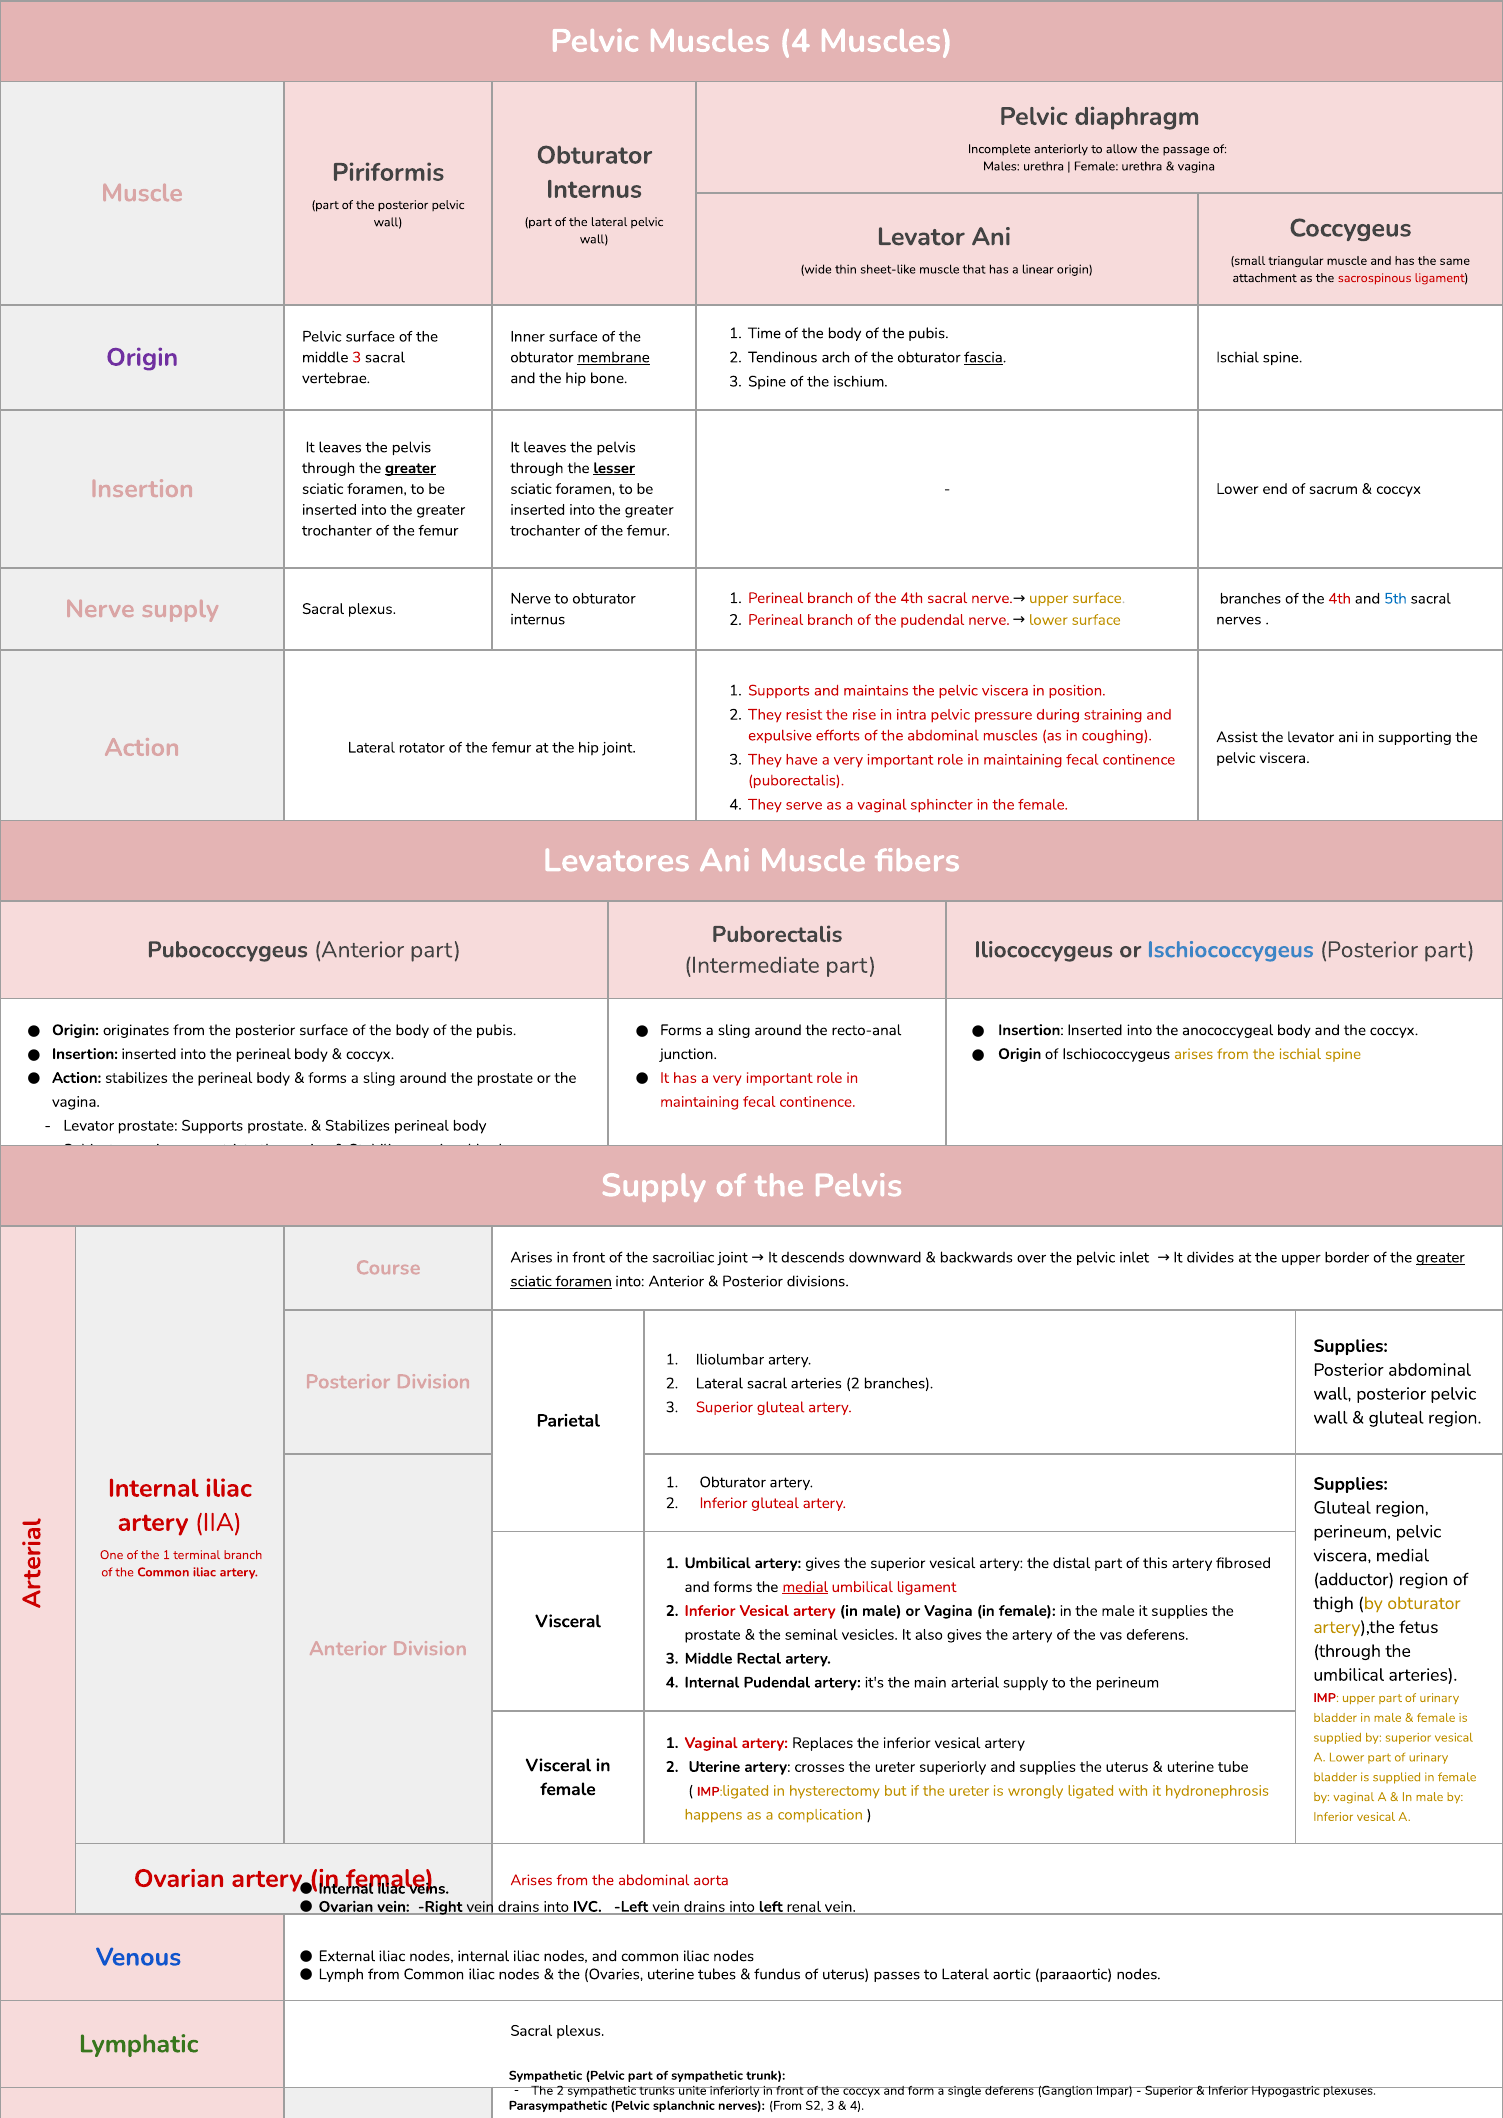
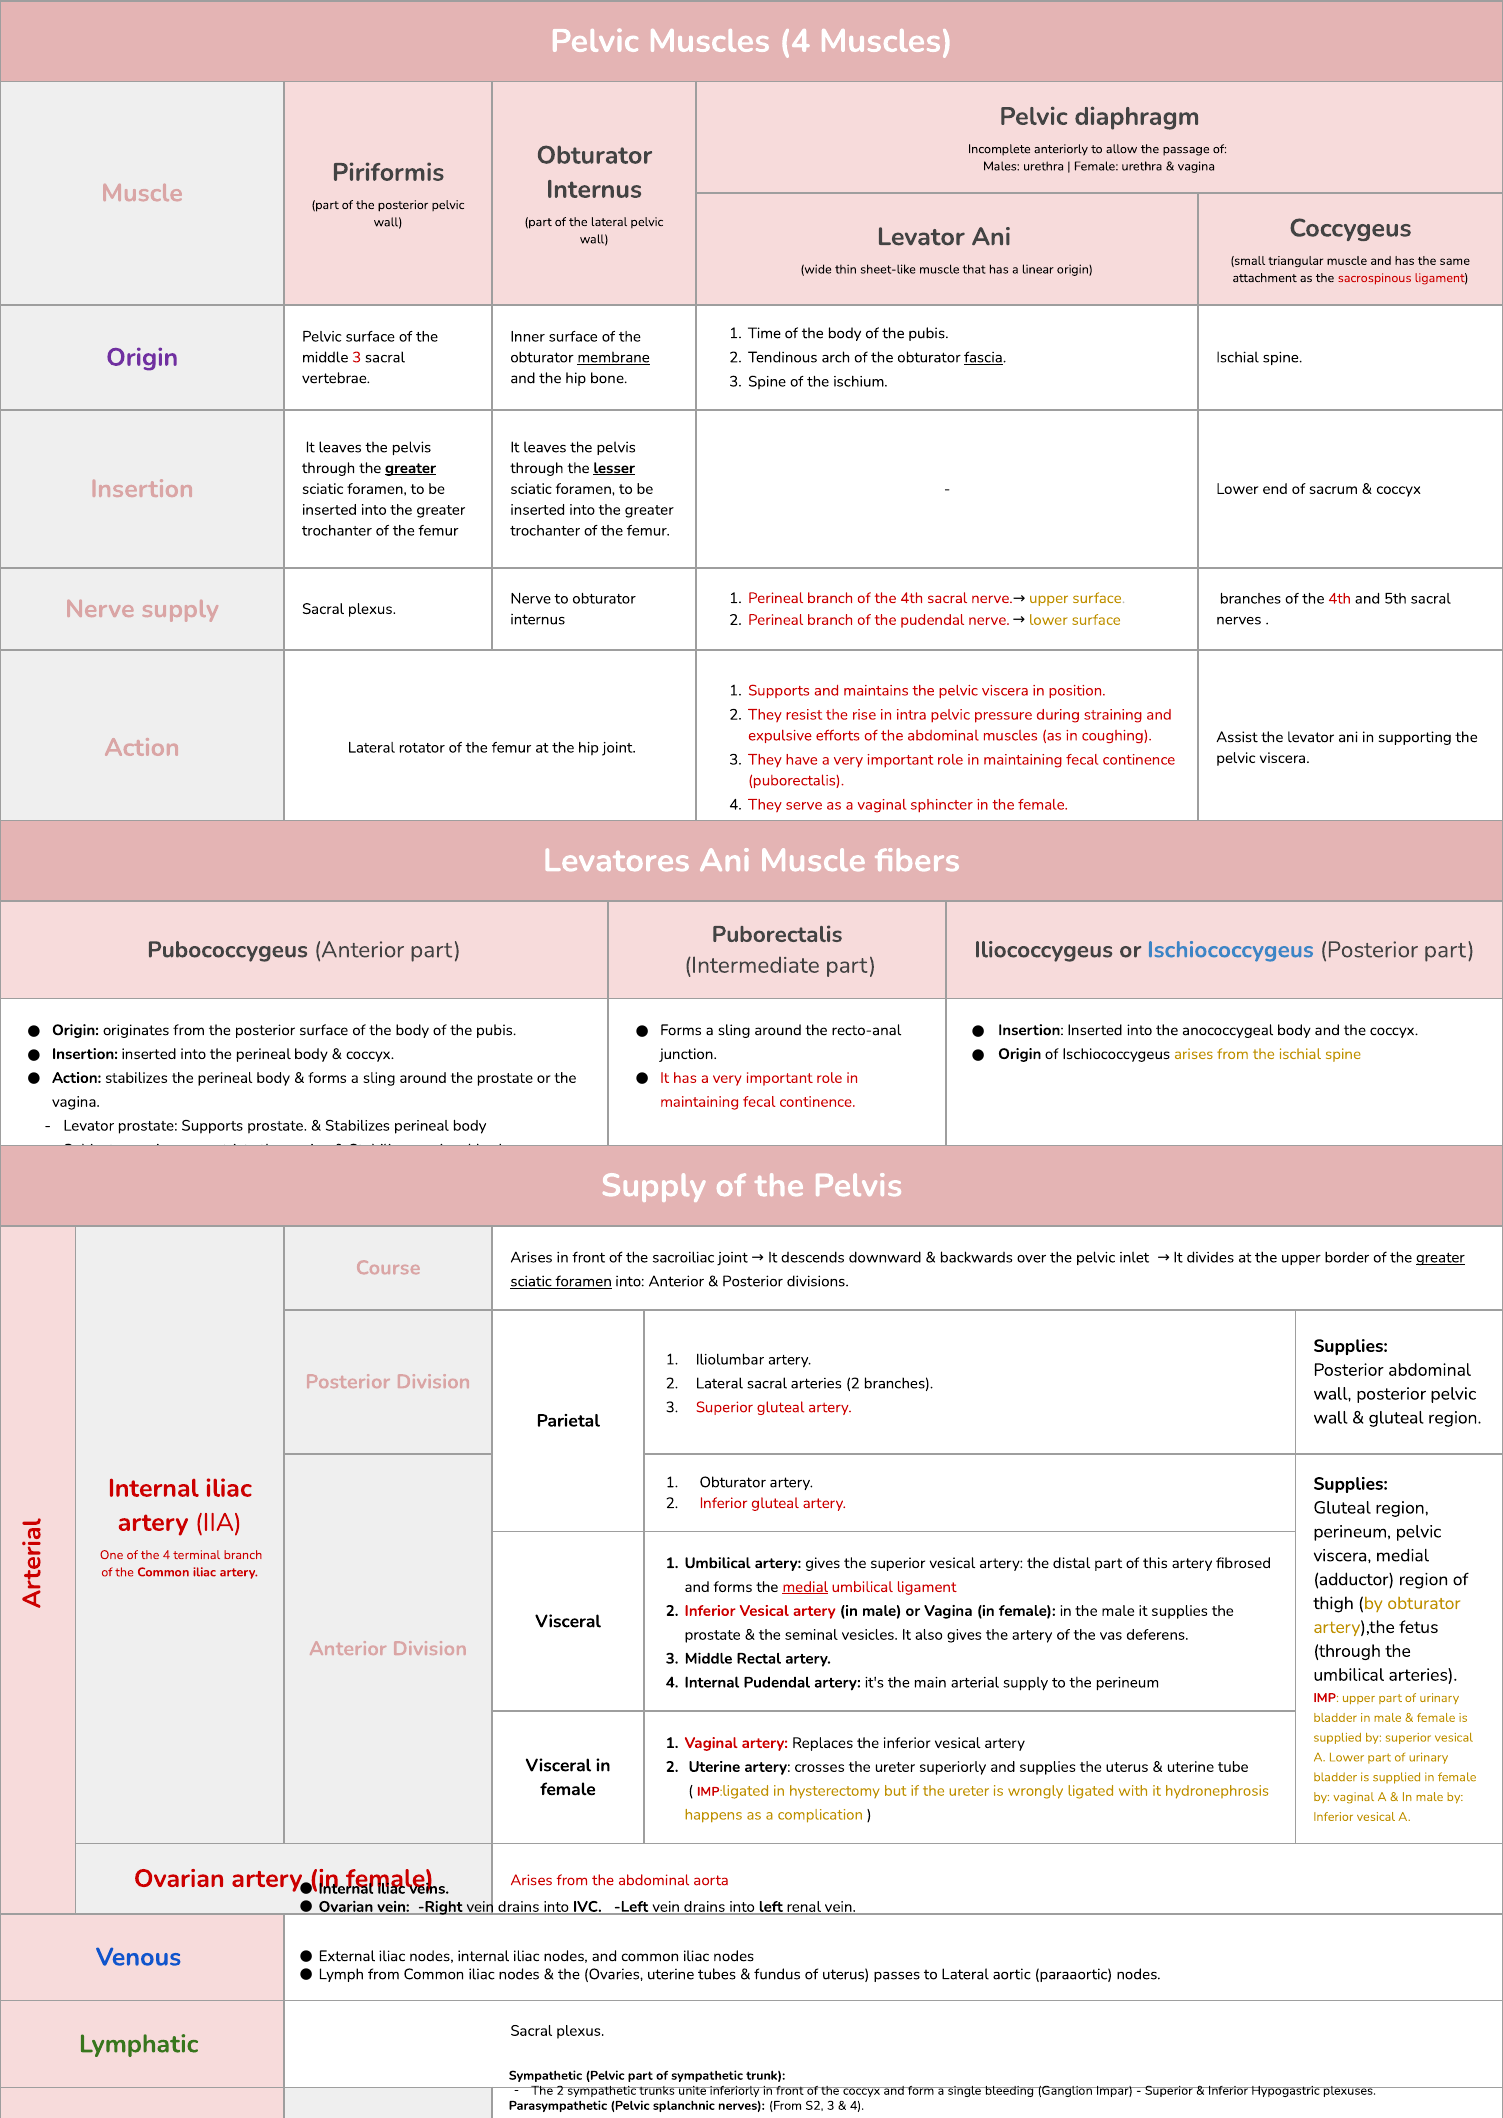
5th colour: blue -> black
the 1: 1 -> 4
single deferens: deferens -> bleeding
